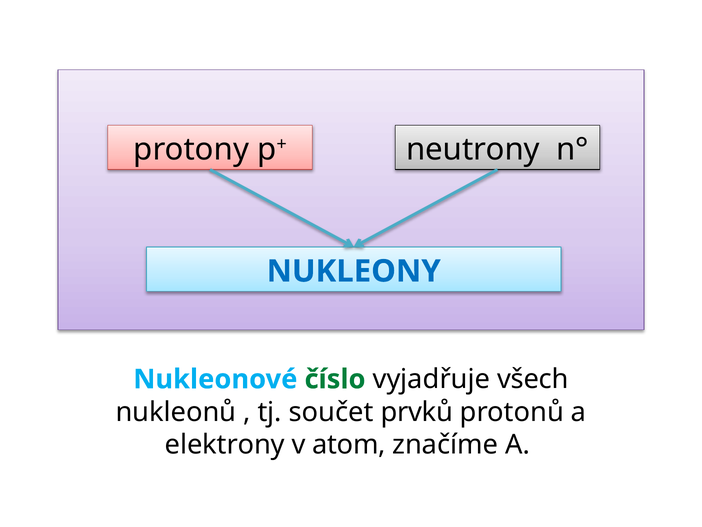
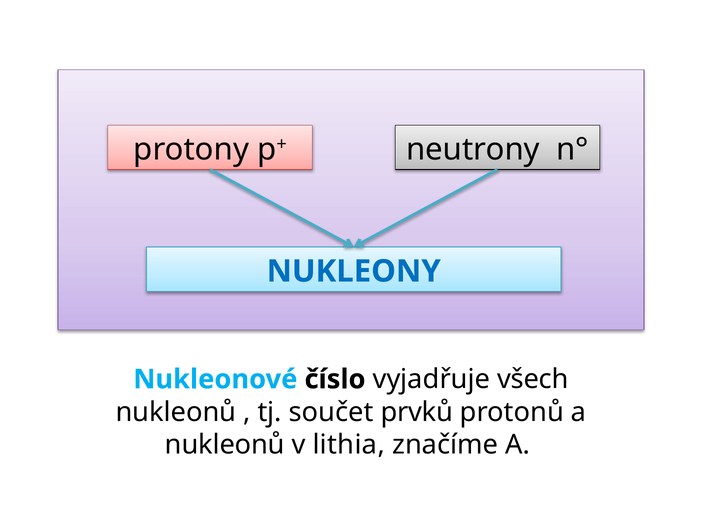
číslo colour: green -> black
elektrony at (225, 444): elektrony -> nukleonů
atom: atom -> lithia
